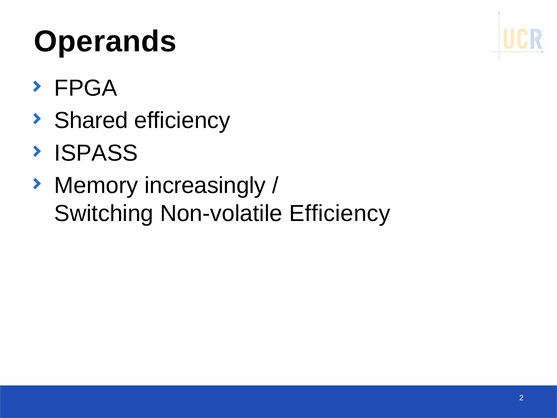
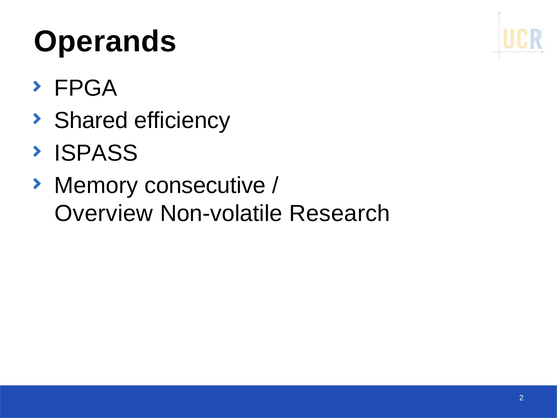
increasingly: increasingly -> consecutive
Switching: Switching -> Overview
Non-volatile Efficiency: Efficiency -> Research
